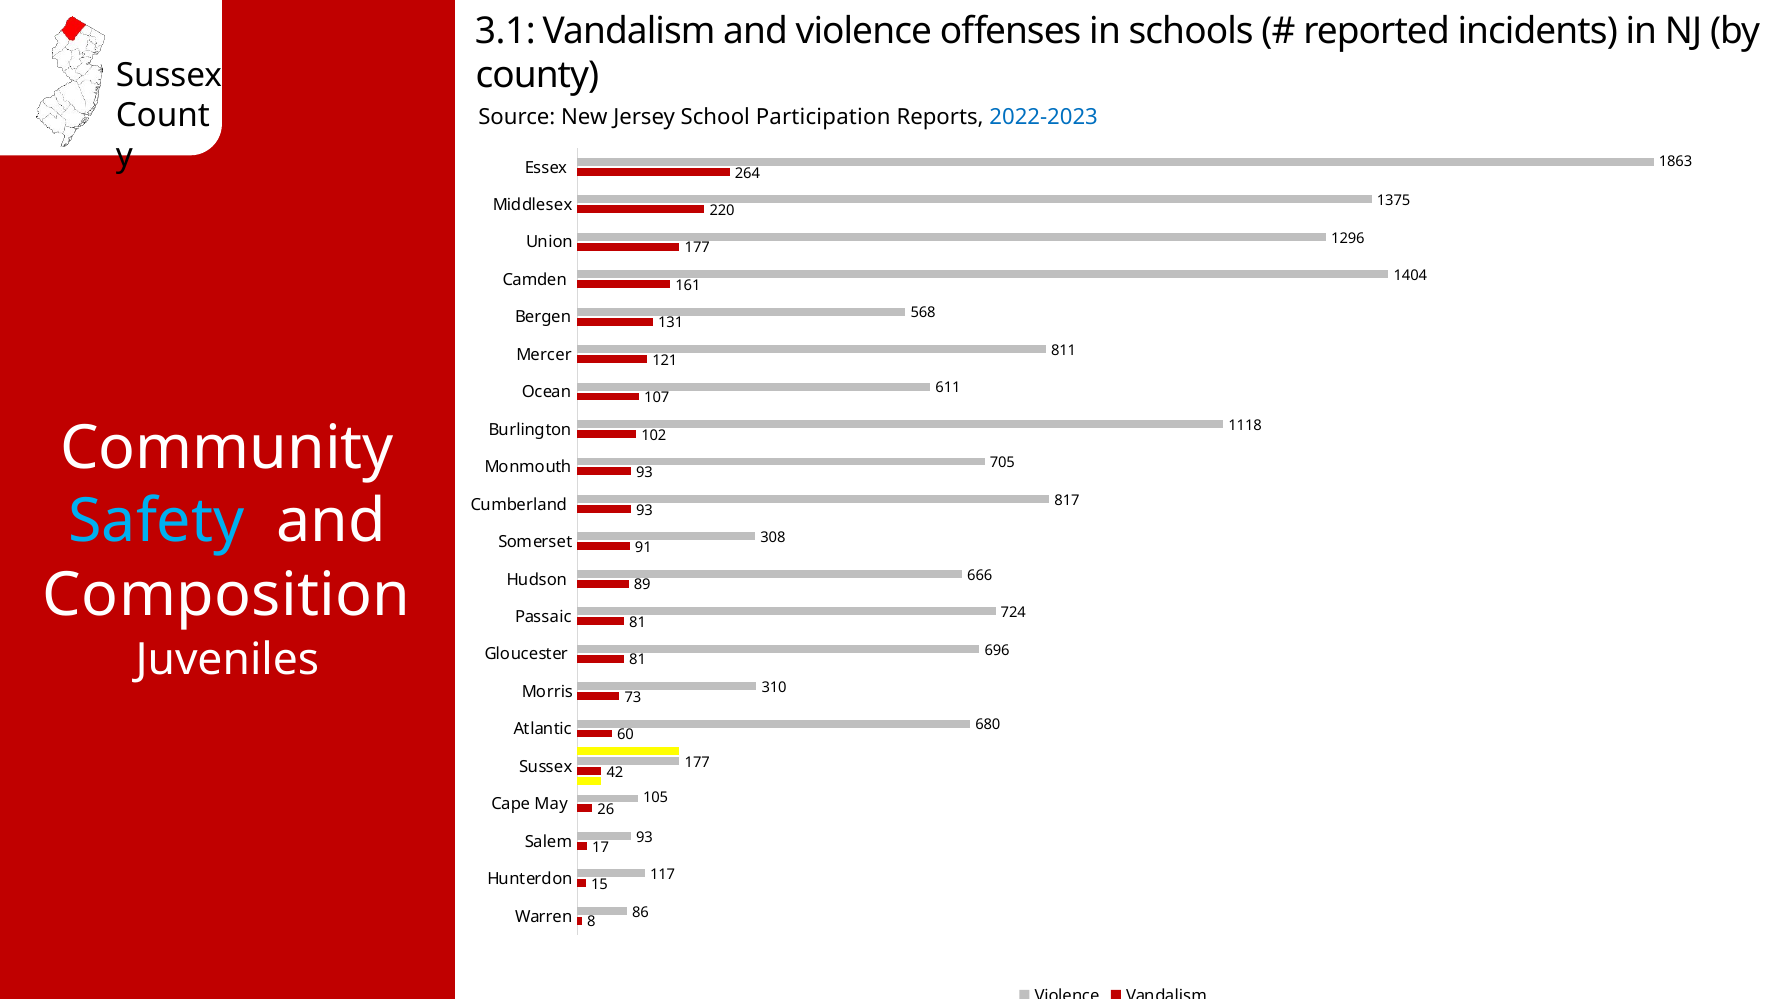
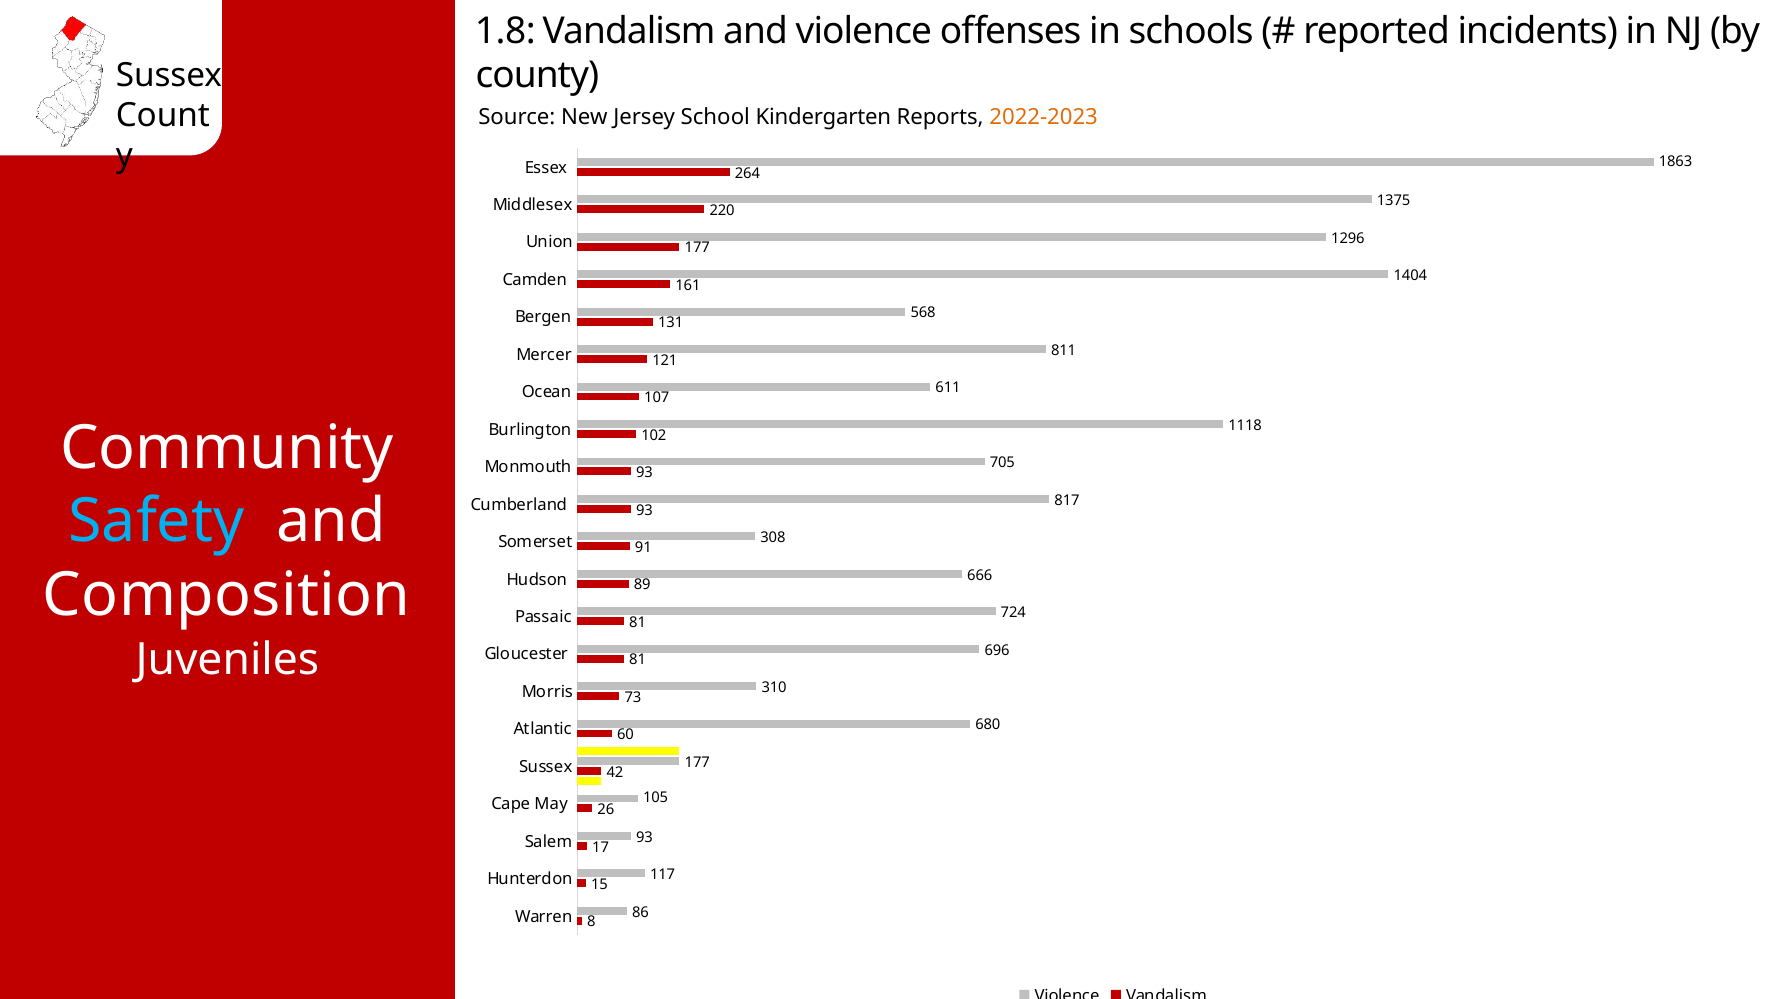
3.1: 3.1 -> 1.8
Participation: Participation -> Kindergarten
2022-2023 colour: blue -> orange
